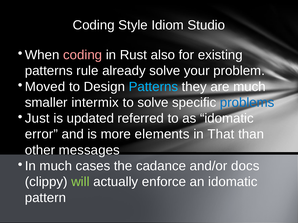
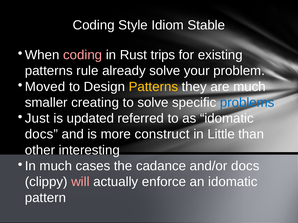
Studio: Studio -> Stable
also: also -> trips
Patterns at (153, 87) colour: light blue -> yellow
intermix: intermix -> creating
error at (41, 135): error -> docs
elements: elements -> construct
That: That -> Little
messages: messages -> interesting
will colour: light green -> pink
